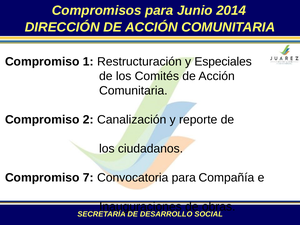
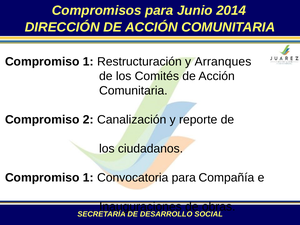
Especiales: Especiales -> Arranques
7 at (88, 178): 7 -> 1
